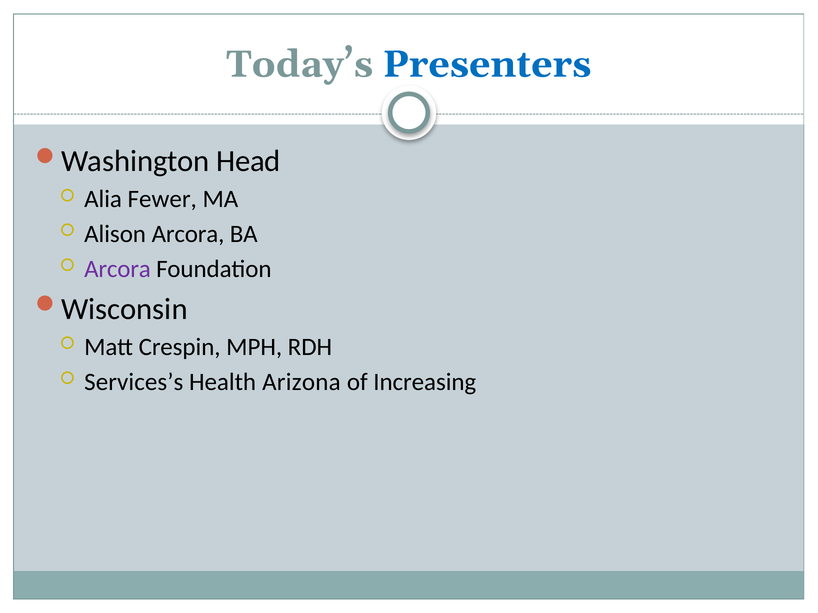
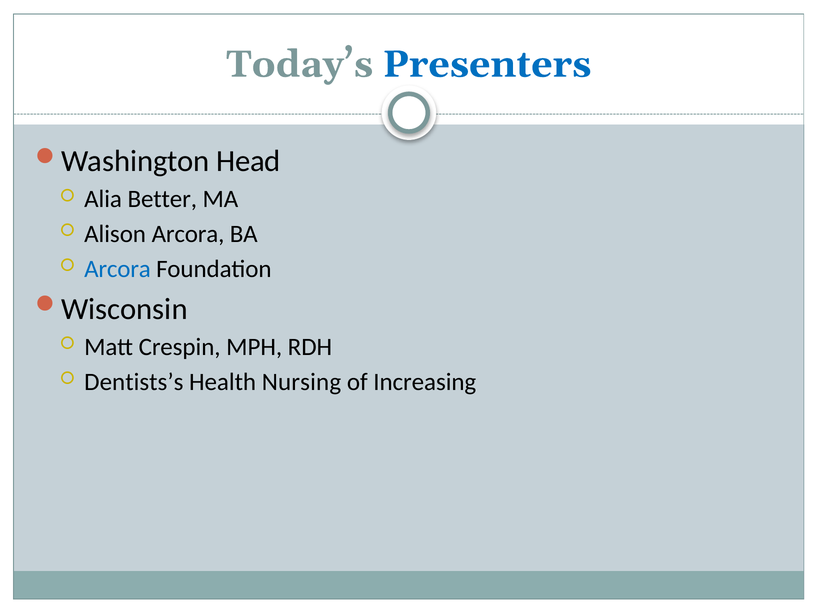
Fewer: Fewer -> Better
Arcora at (118, 269) colour: purple -> blue
Services’s: Services’s -> Dentists’s
Arizona: Arizona -> Nursing
